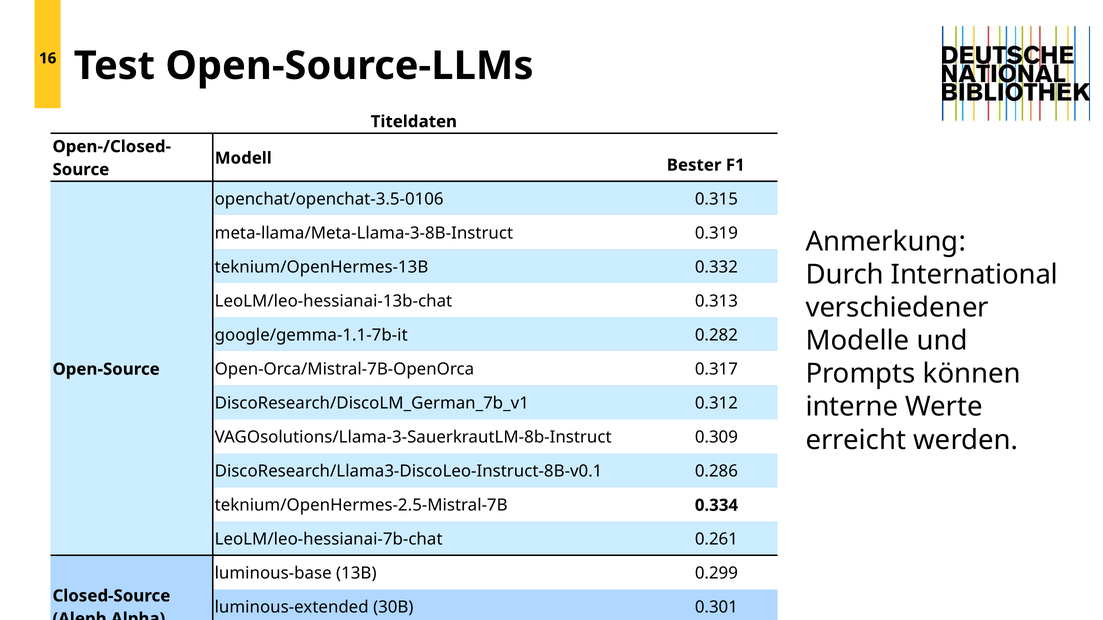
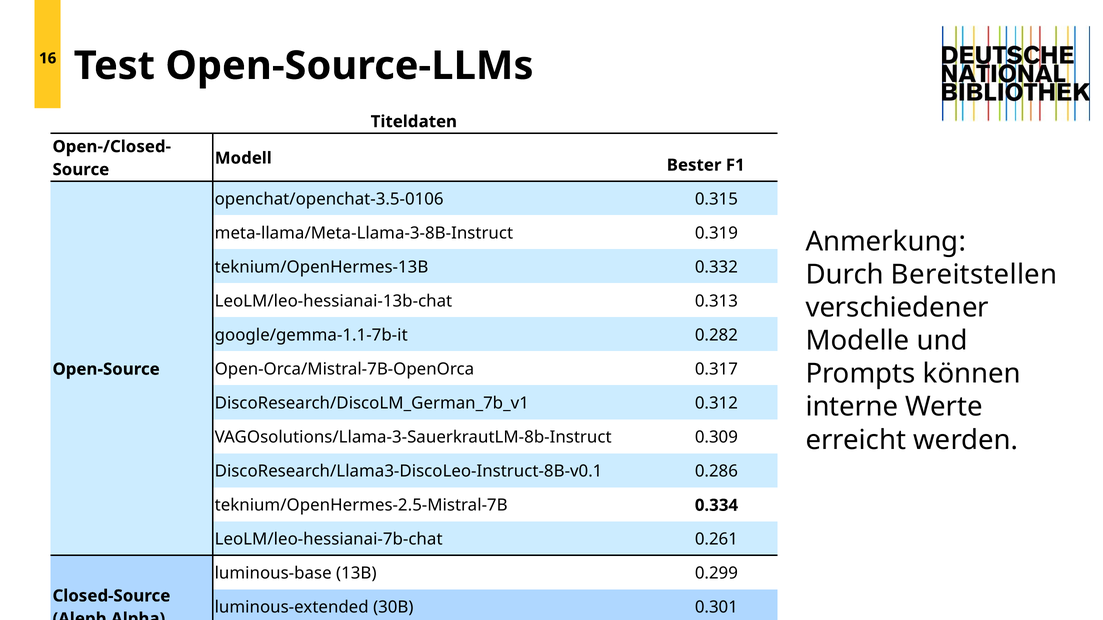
International: International -> Bereitstellen
